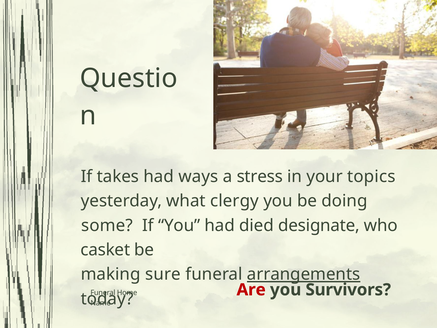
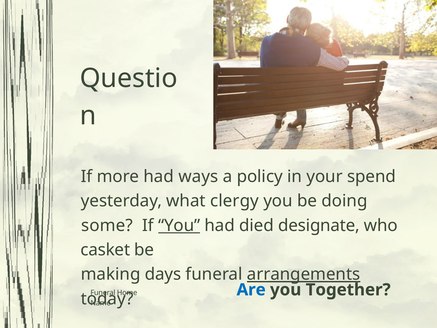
takes: takes -> more
stress: stress -> policy
topics: topics -> spend
You at (179, 225) underline: none -> present
sure: sure -> days
Are colour: red -> blue
Survivors: Survivors -> Together
